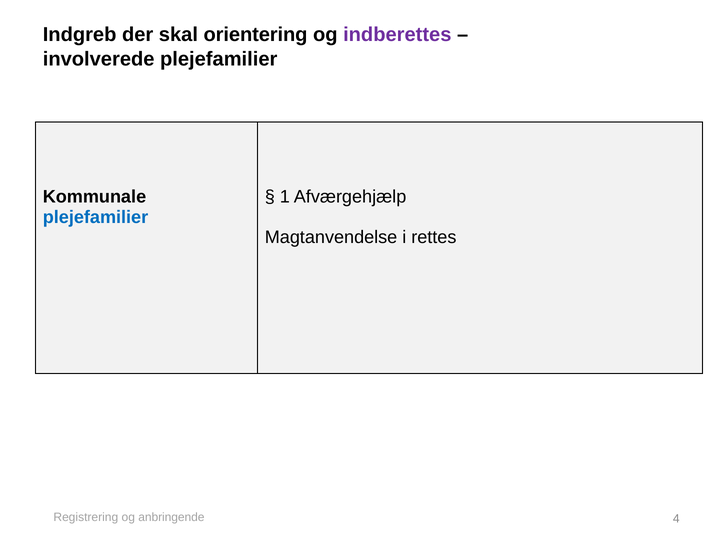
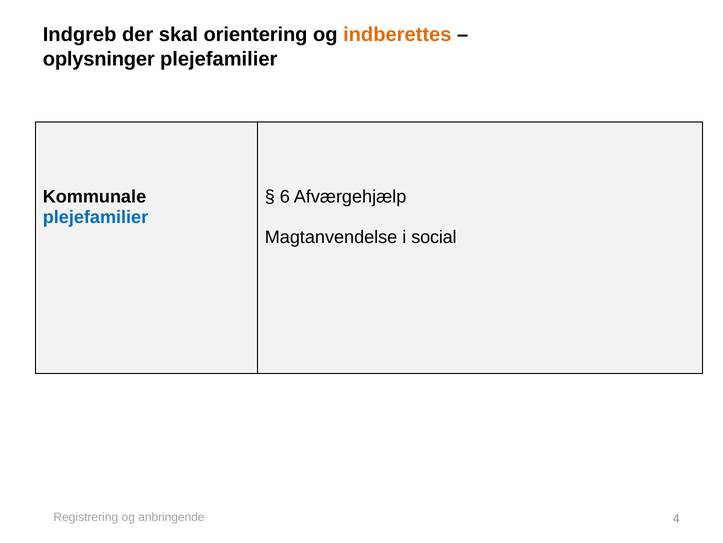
indberettes colour: purple -> orange
involverede: involverede -> oplysninger
1: 1 -> 6
rettes: rettes -> social
